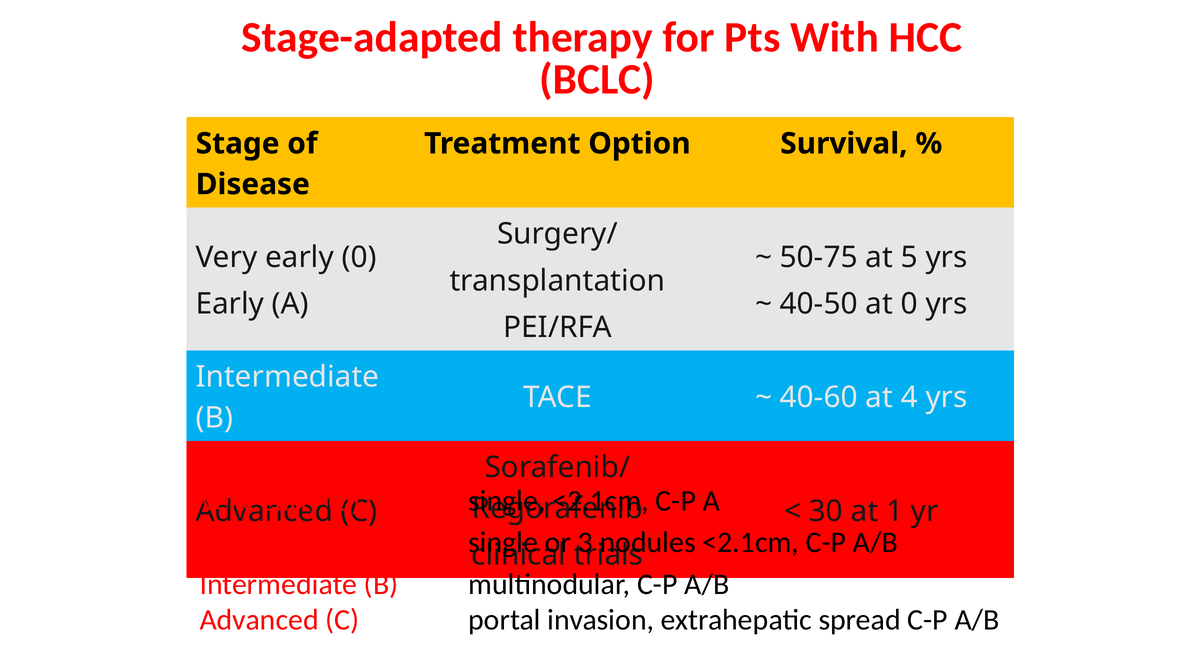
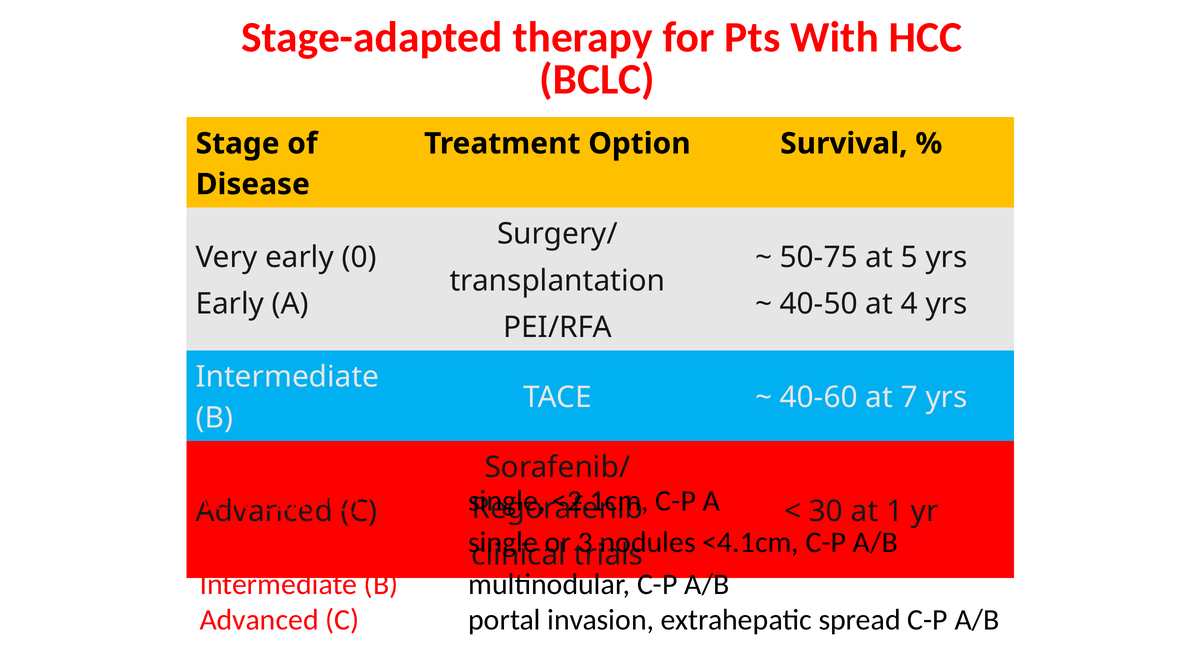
at 0: 0 -> 4
4: 4 -> 7
nodules <2.1cm: <2.1cm -> <4.1cm
